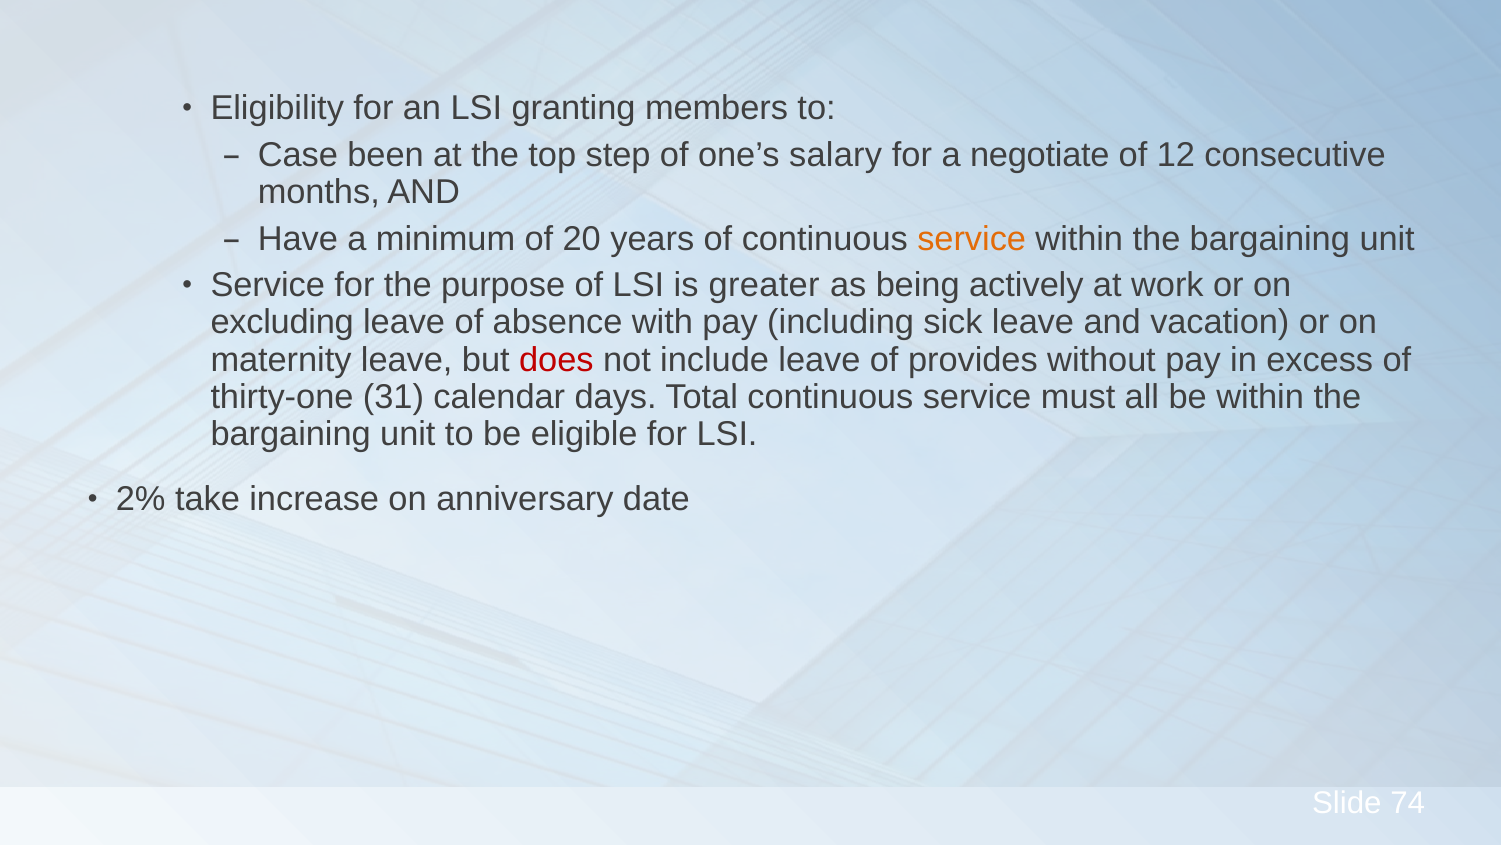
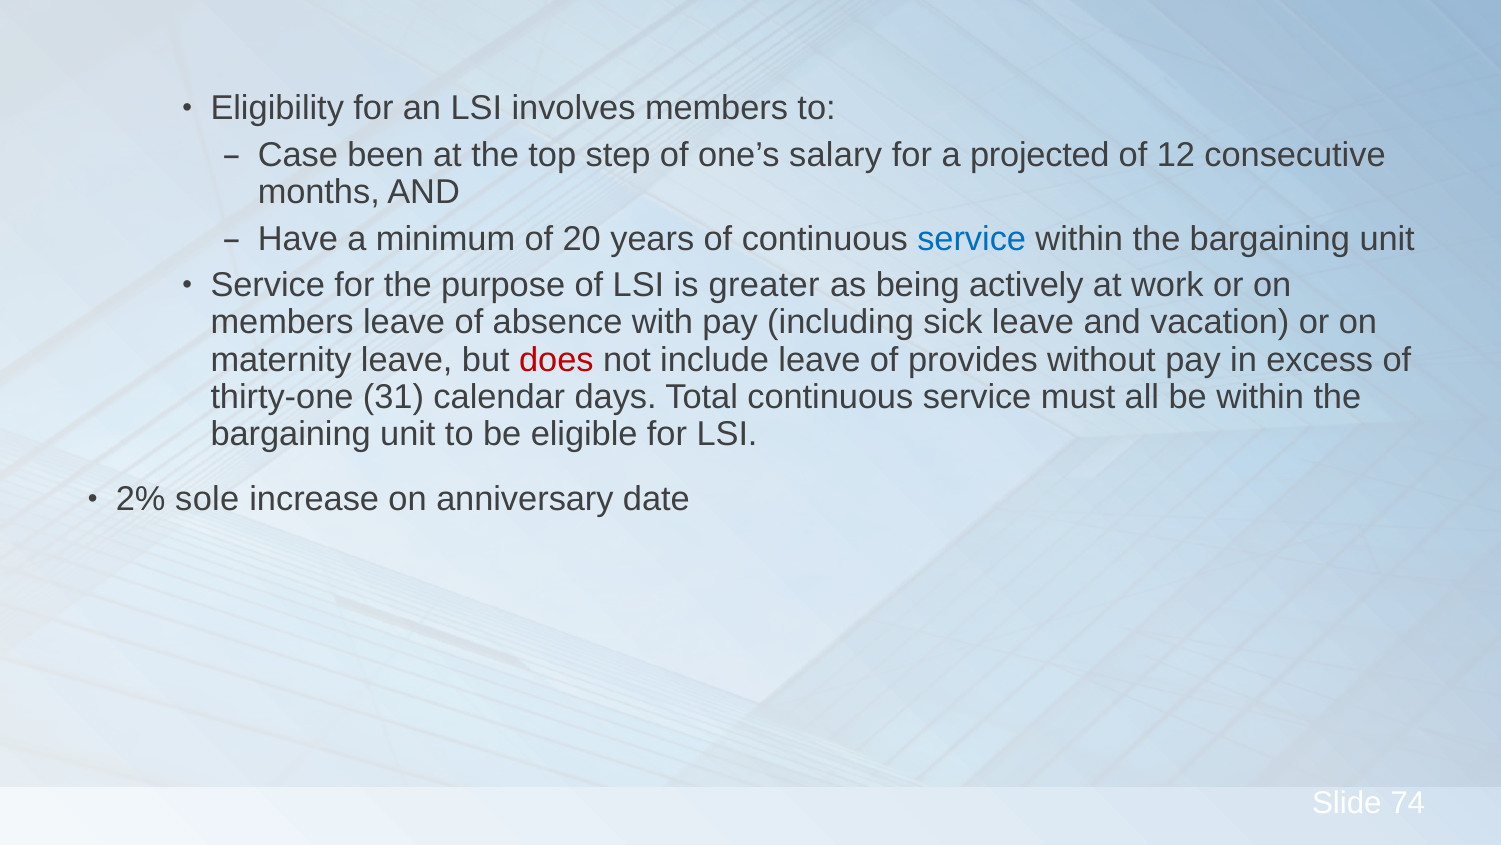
granting: granting -> involves
negotiate: negotiate -> projected
service at (972, 239) colour: orange -> blue
excluding at (282, 322): excluding -> members
take: take -> sole
